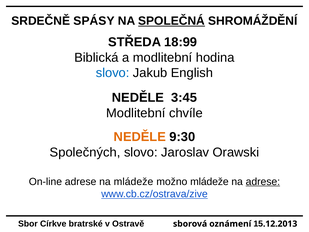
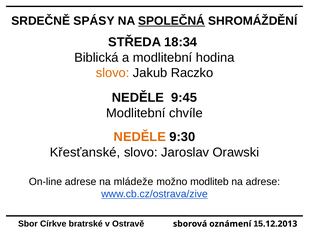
18:99: 18:99 -> 18:34
slovo at (113, 73) colour: blue -> orange
English: English -> Raczko
3:45: 3:45 -> 9:45
Společných: Společných -> Křesťanské
možno mládeže: mládeže -> modliteb
adrese at (263, 181) underline: present -> none
